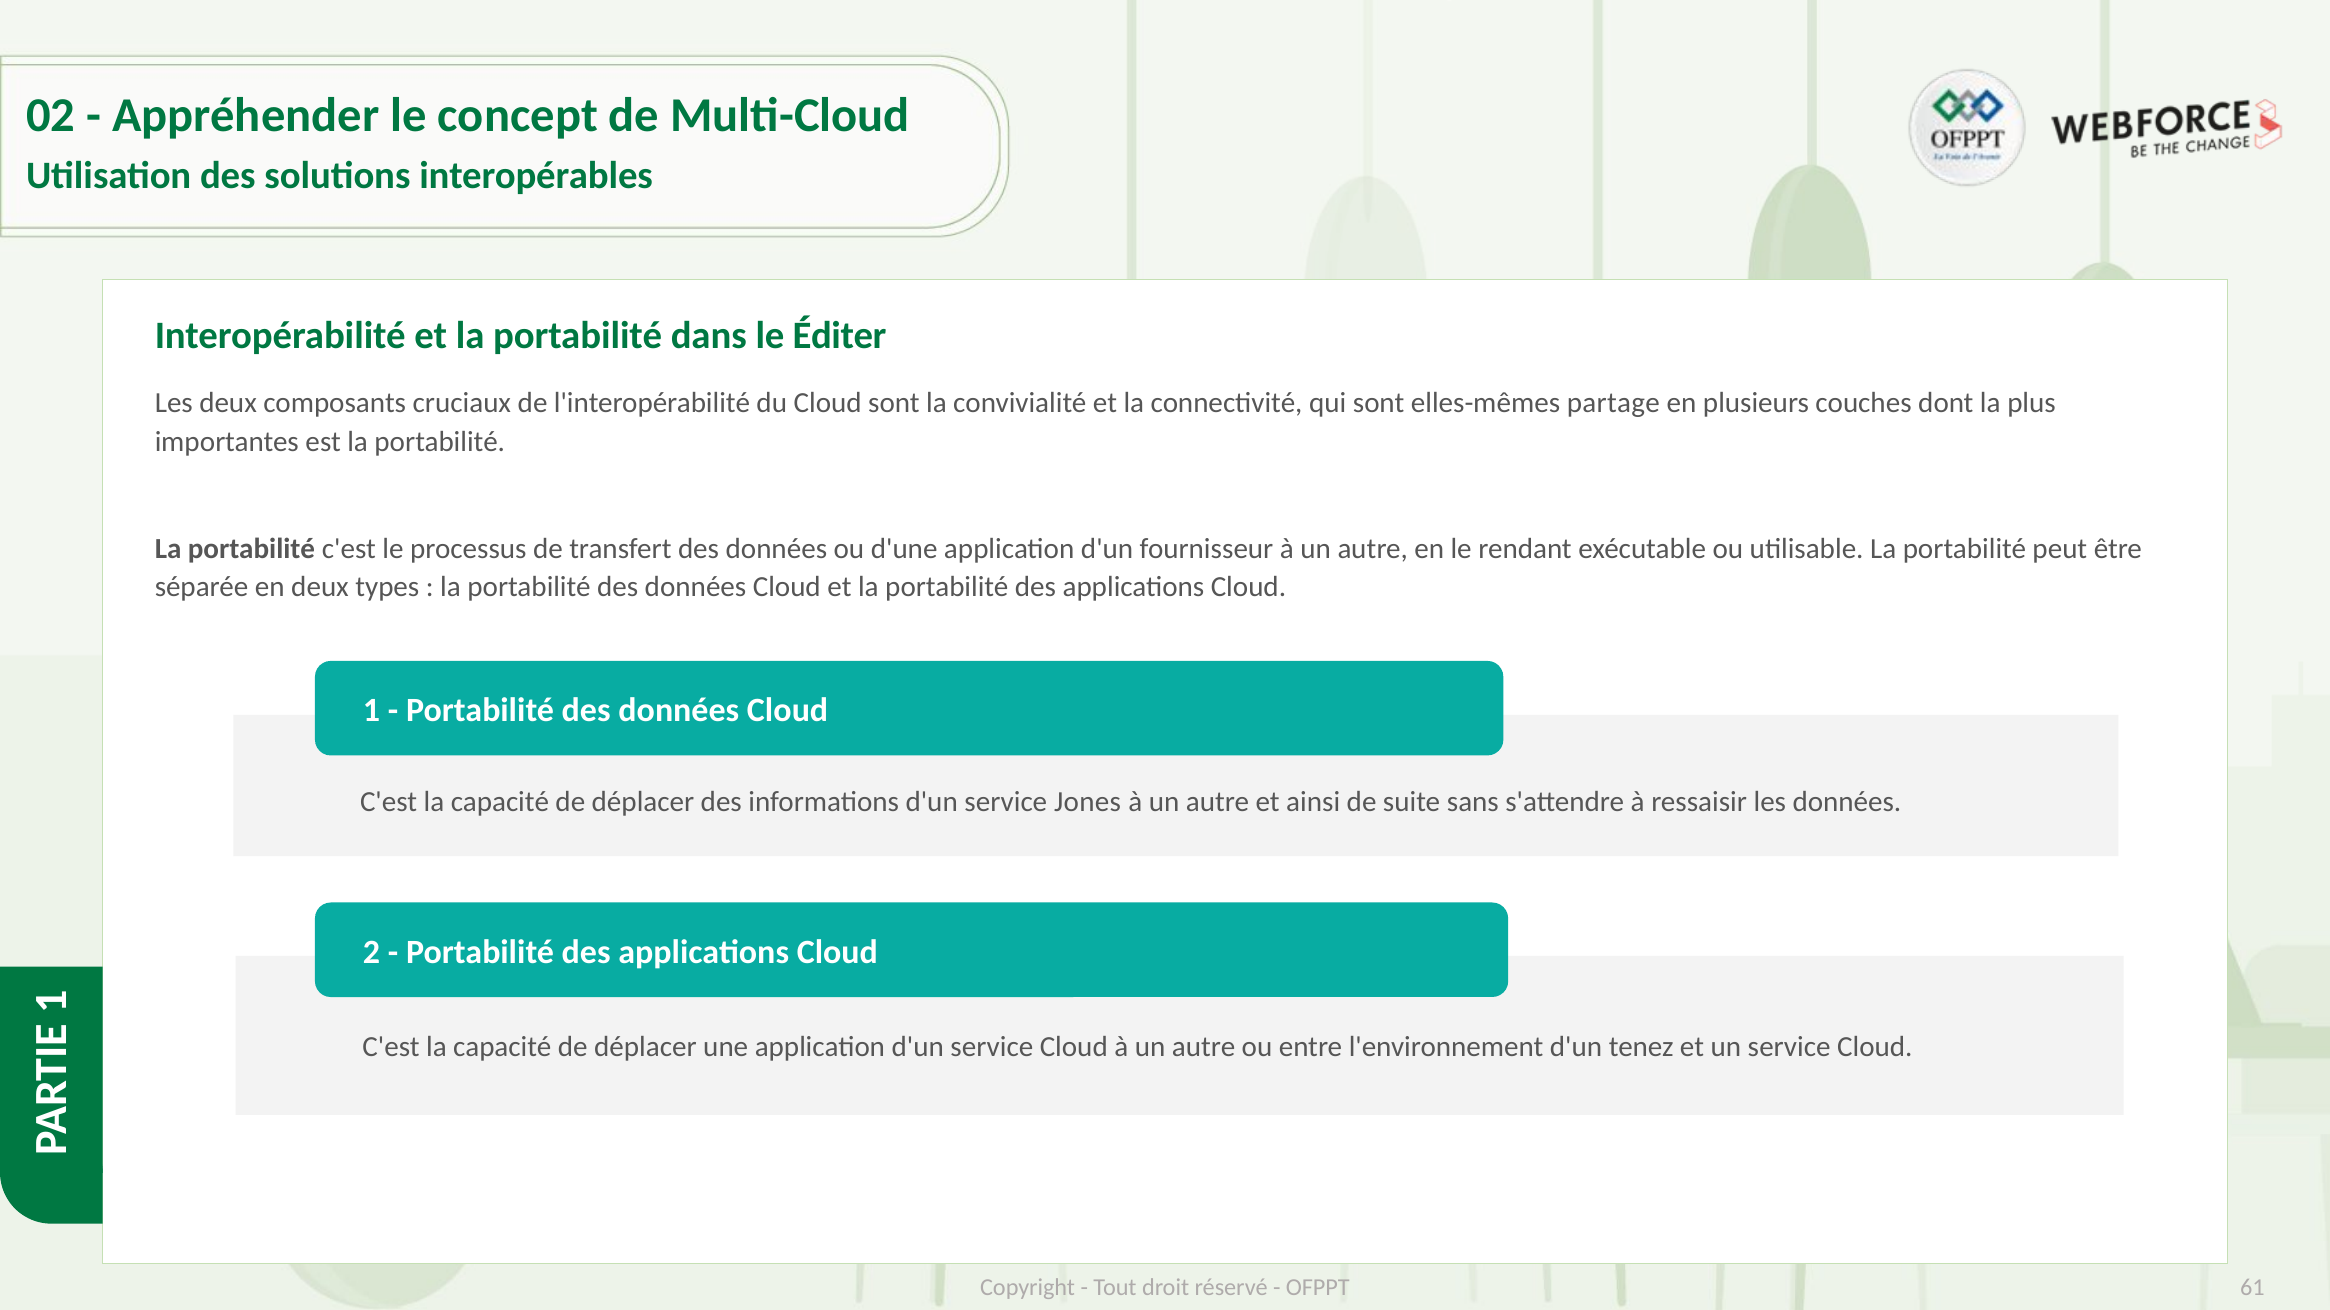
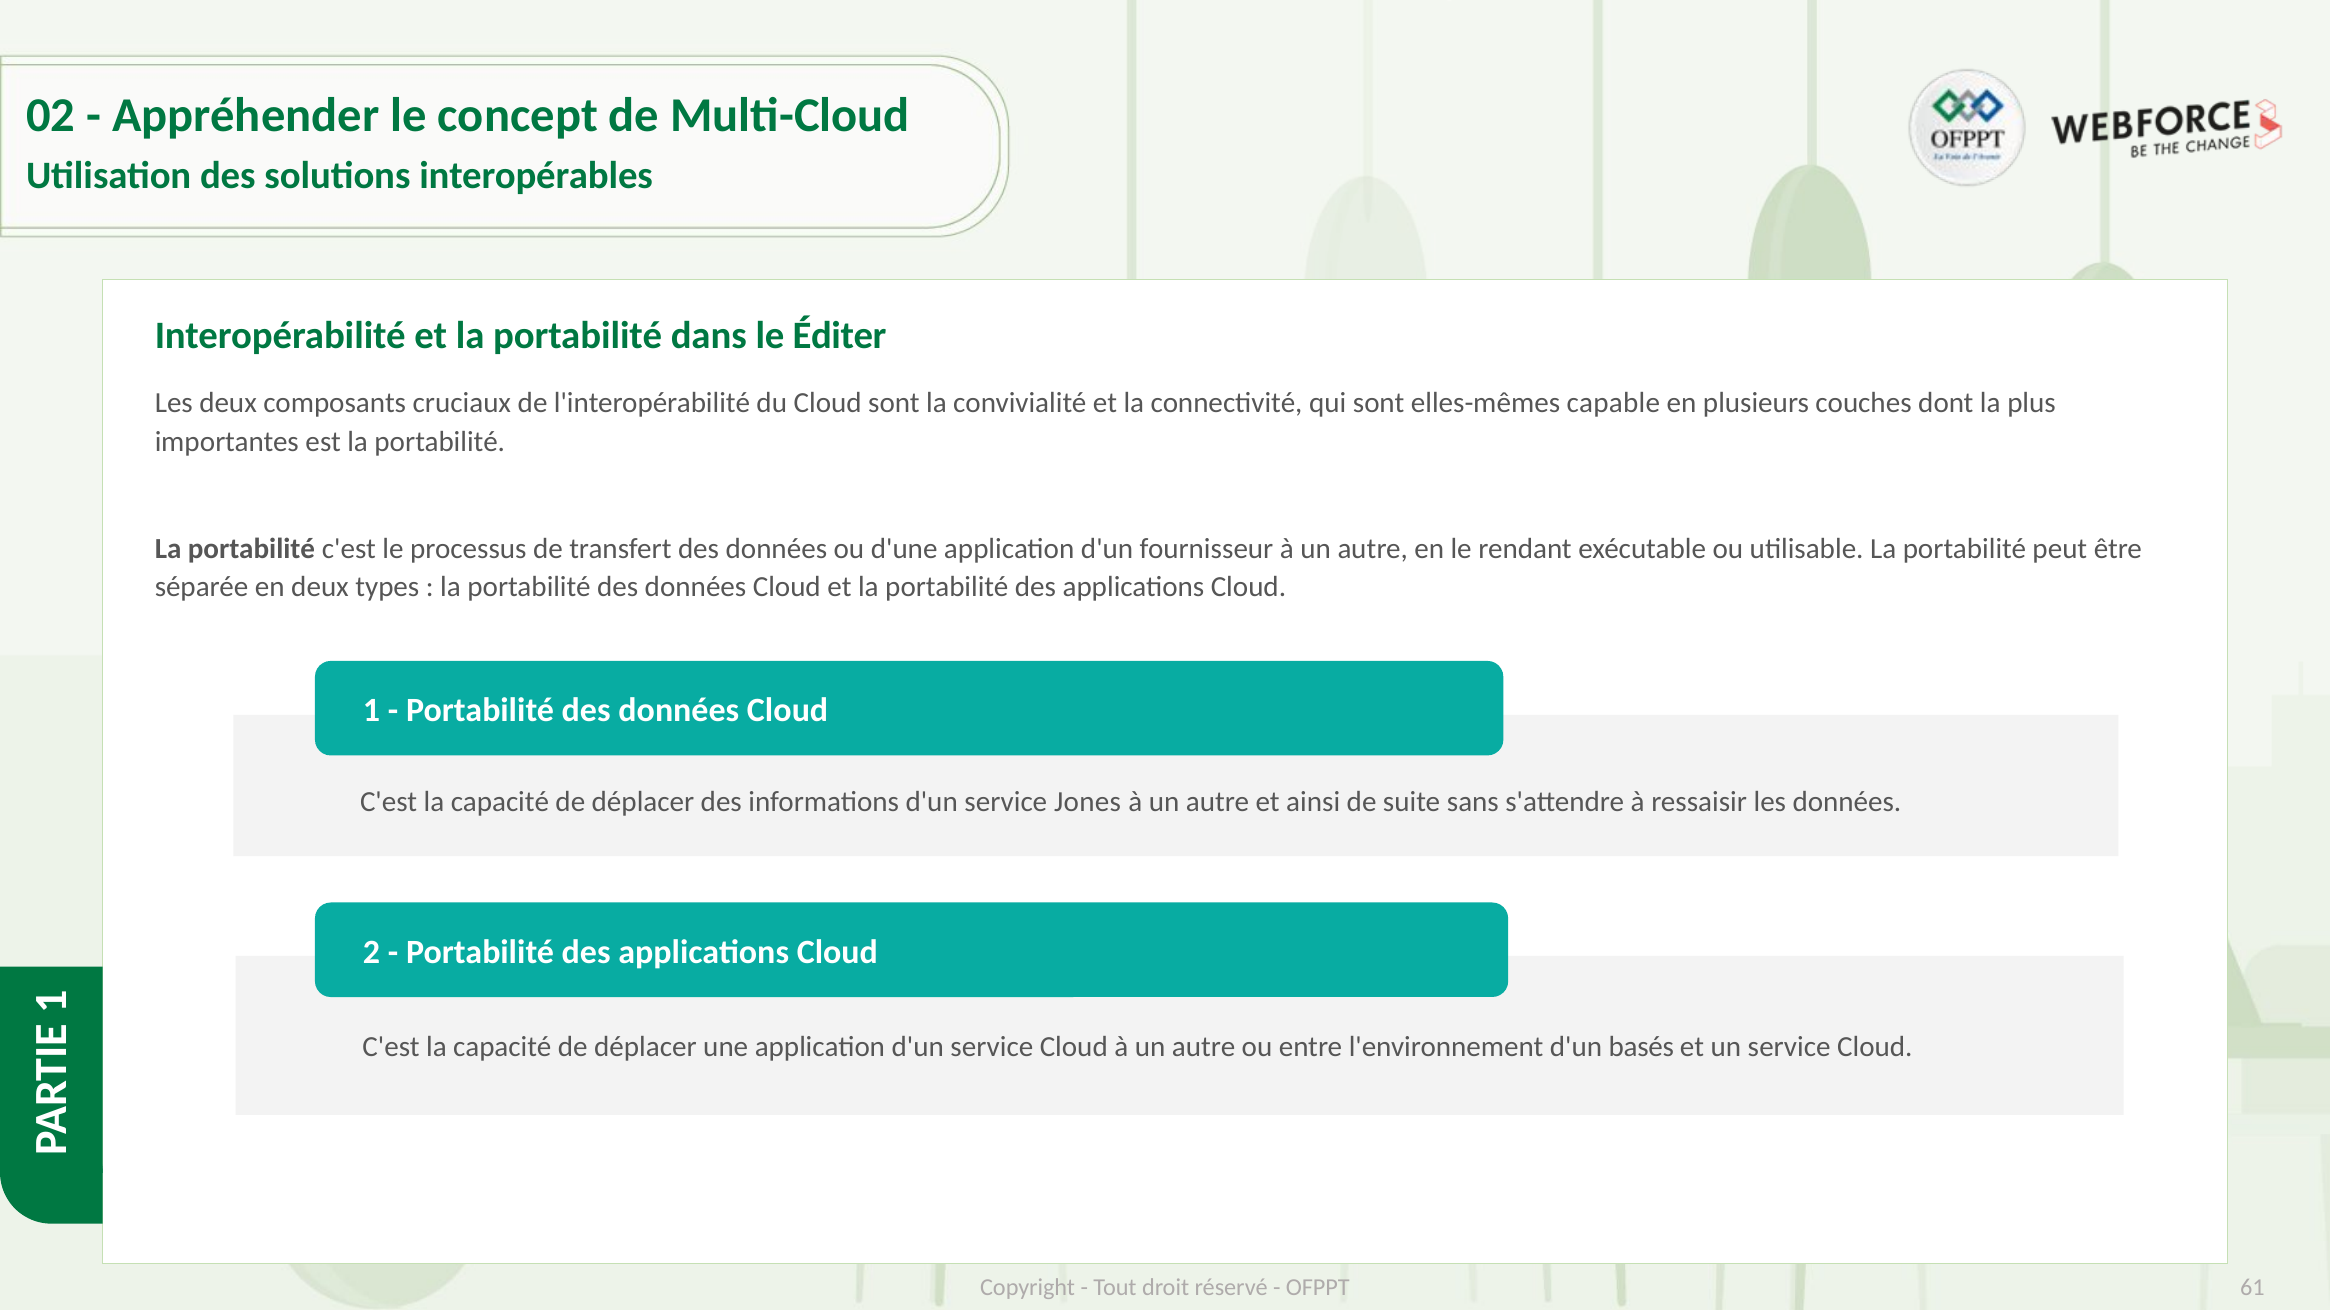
partage: partage -> capable
tenez: tenez -> basés
